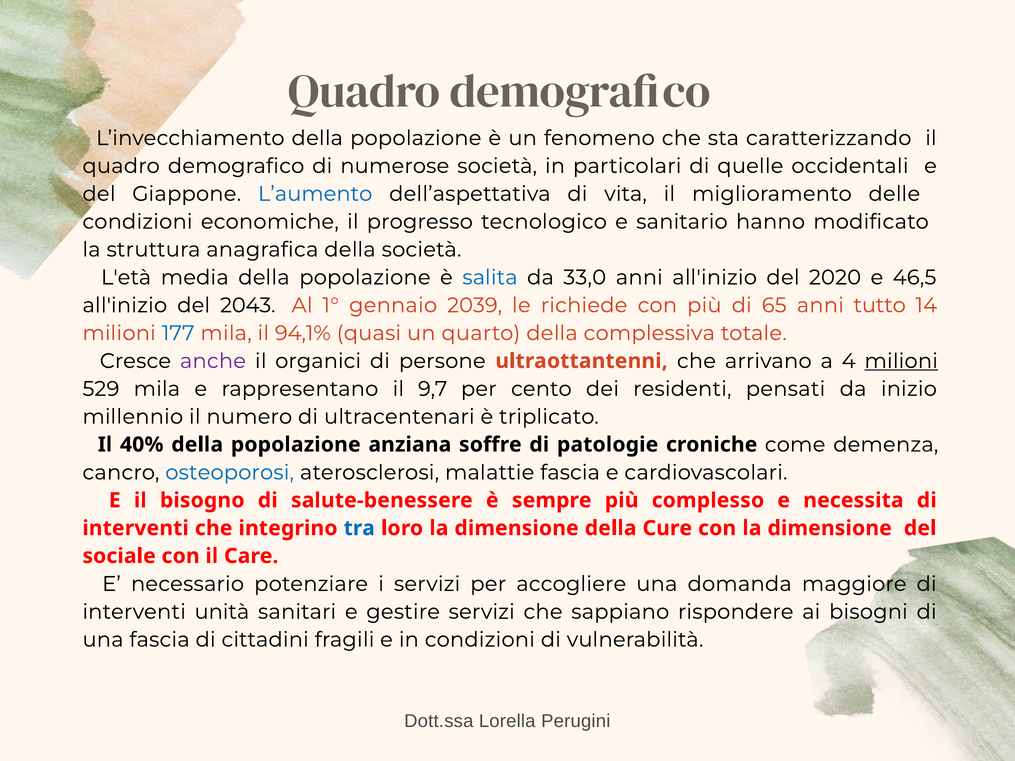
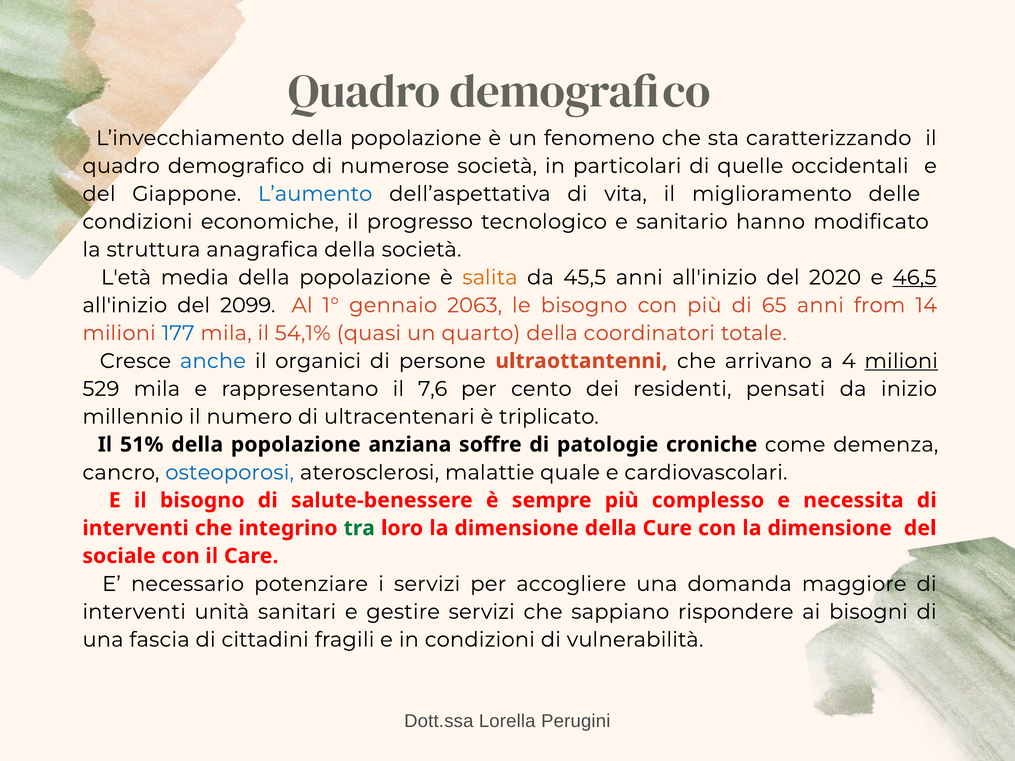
salita colour: blue -> orange
33,0: 33,0 -> 45,5
46,5 underline: none -> present
2043: 2043 -> 2099
2039: 2039 -> 2063
le richiede: richiede -> bisogno
tutto: tutto -> from
94,1%: 94,1% -> 54,1%
complessiva: complessiva -> coordinatori
anche colour: purple -> blue
9,7: 9,7 -> 7,6
40%: 40% -> 51%
malattie fascia: fascia -> quale
tra colour: blue -> green
